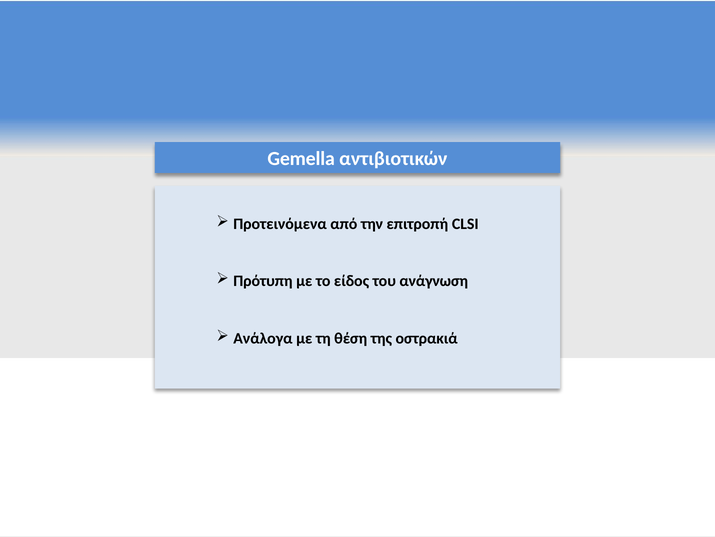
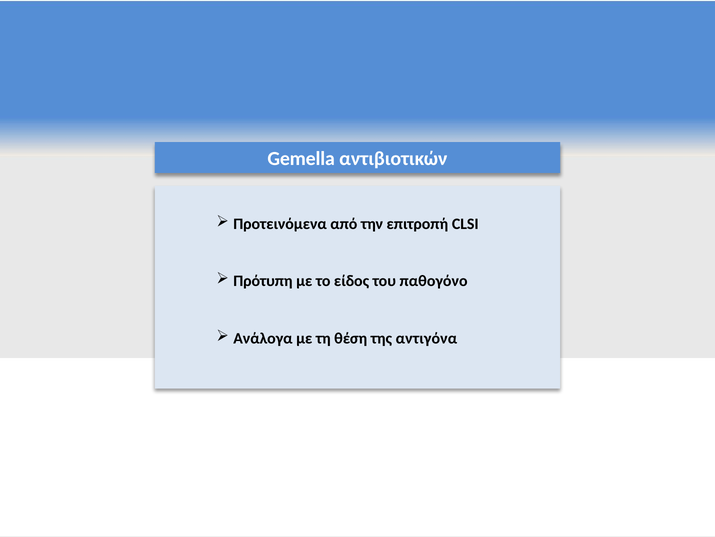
ανάγνωση: ανάγνωση -> παθογόνο
οστρακιά: οστρακιά -> αντιγόνα
